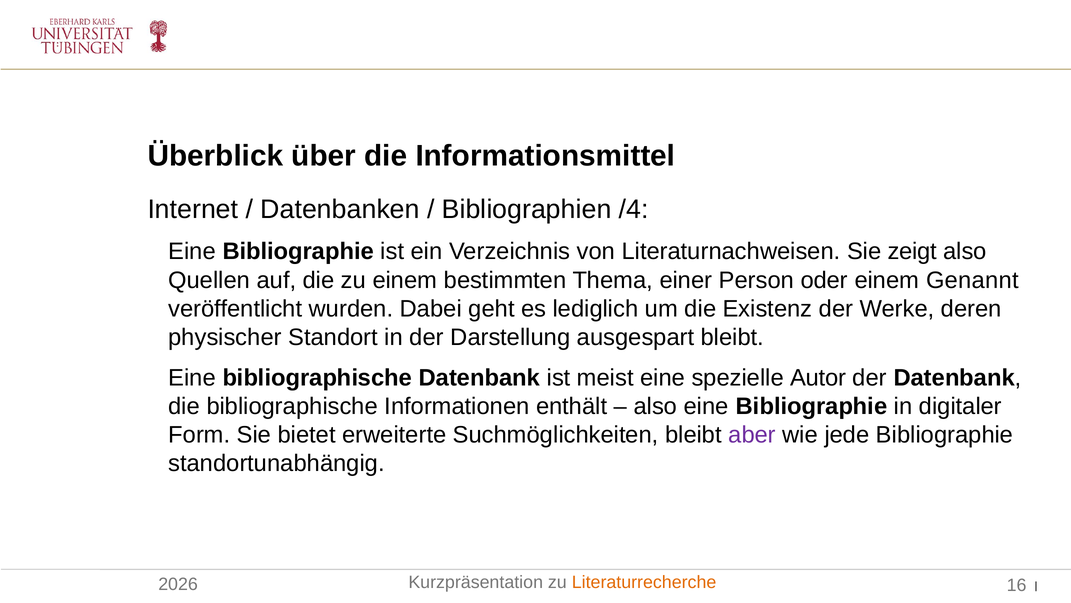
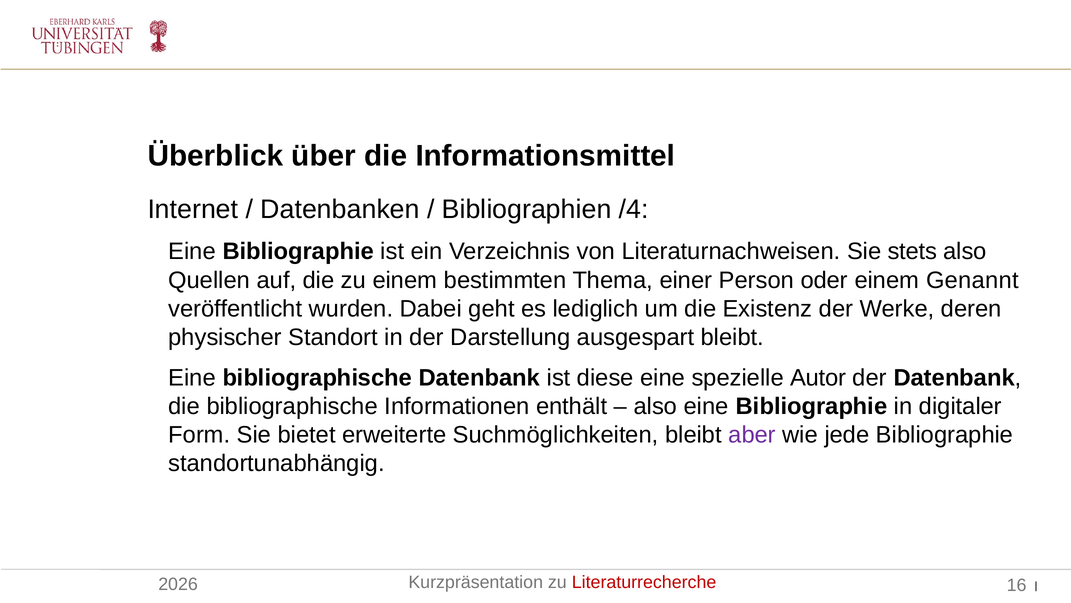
zeigt: zeigt -> stets
meist: meist -> diese
Literaturrecherche colour: orange -> red
